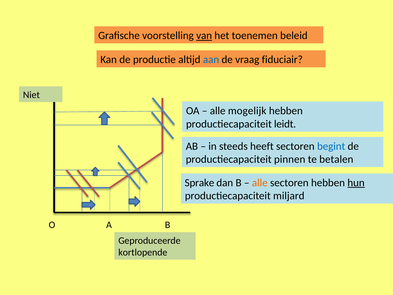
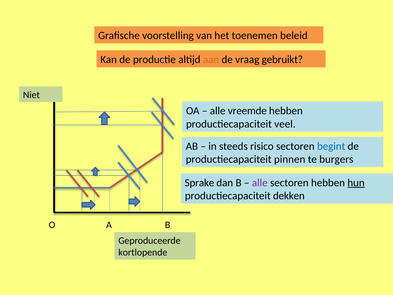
van underline: present -> none
aan colour: blue -> orange
fiduciair: fiduciair -> gebruikt
mogelijk: mogelijk -> vreemde
leidt: leidt -> veel
heeft: heeft -> risico
betalen: betalen -> burgers
alle at (260, 183) colour: orange -> purple
miljard: miljard -> dekken
